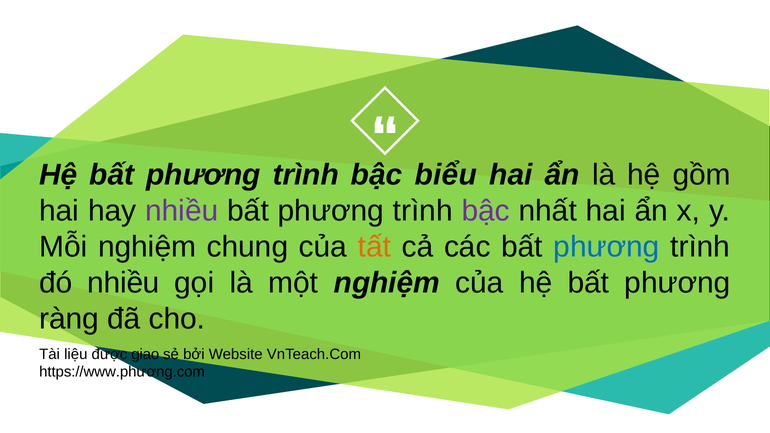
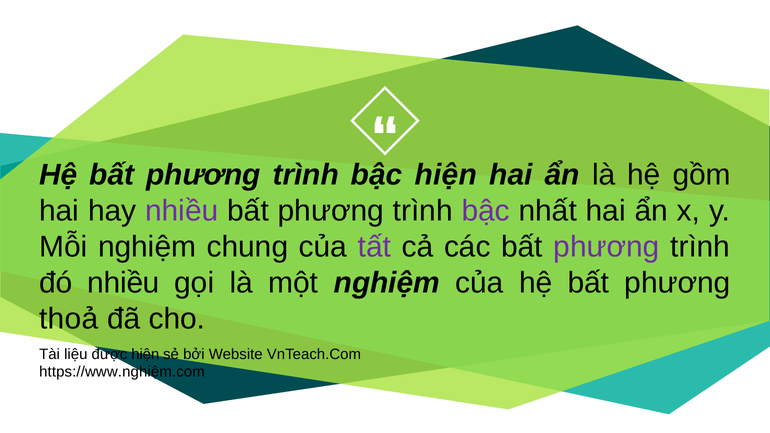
bậc biểu: biểu -> hiện
tất colour: orange -> purple
phương at (607, 247) colour: blue -> purple
ràng: ràng -> thoả
được giao: giao -> hiện
https://www.phương.com: https://www.phương.com -> https://www.nghiệm.com
